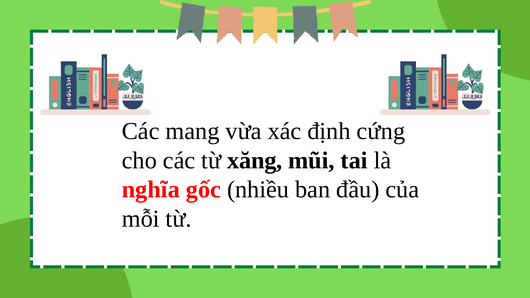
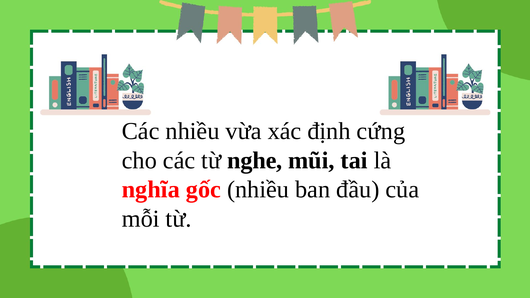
Các mang: mang -> nhiều
xăng: xăng -> nghe
